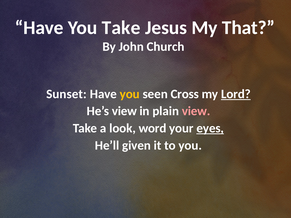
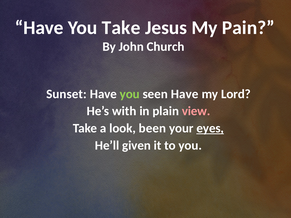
That: That -> Pain
you at (130, 94) colour: yellow -> light green
seen Cross: Cross -> Have
Lord underline: present -> none
He’s view: view -> with
word: word -> been
